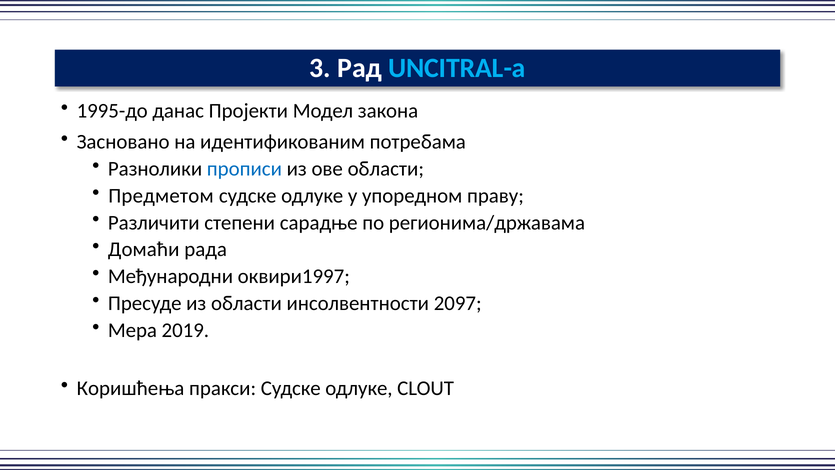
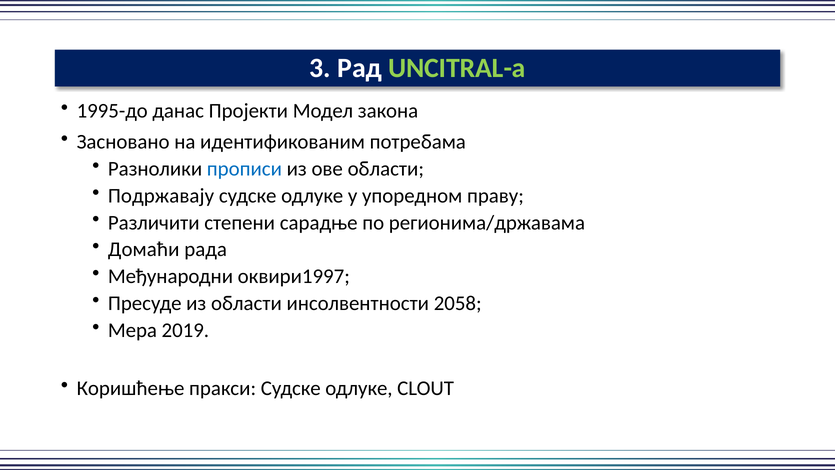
UNCITRAL-a colour: light blue -> light green
Предметом: Предметом -> Подржавају
2097: 2097 -> 2058
Коришћења: Коришћења -> Коришћење
